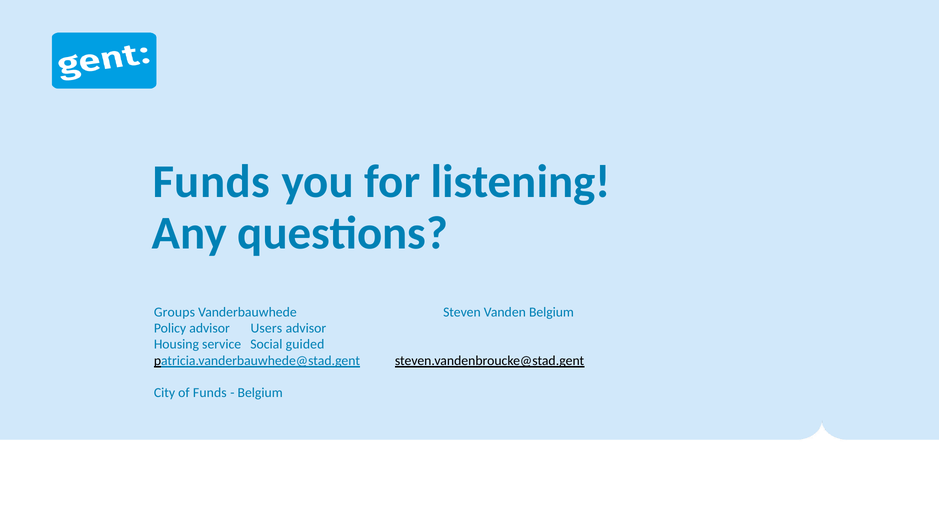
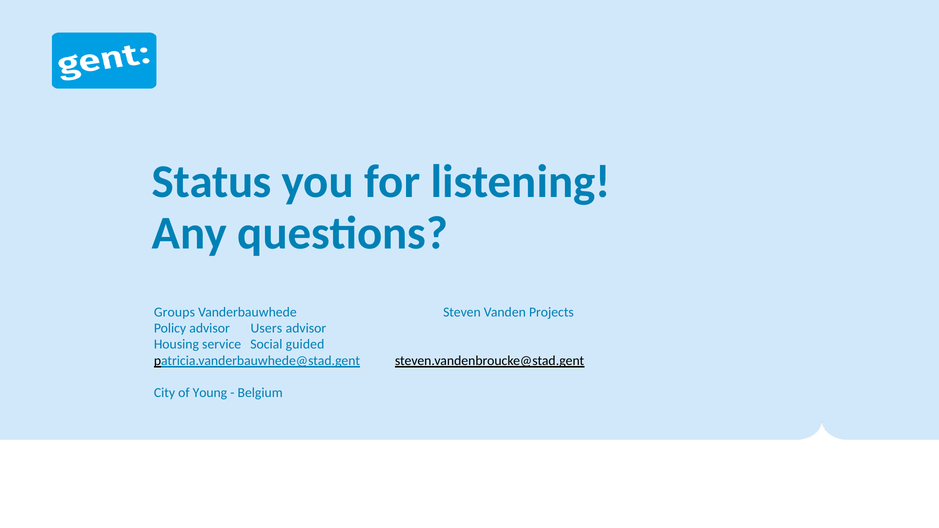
Funds at (211, 182): Funds -> Status
Vanden Belgium: Belgium -> Projects
of Funds: Funds -> Young
